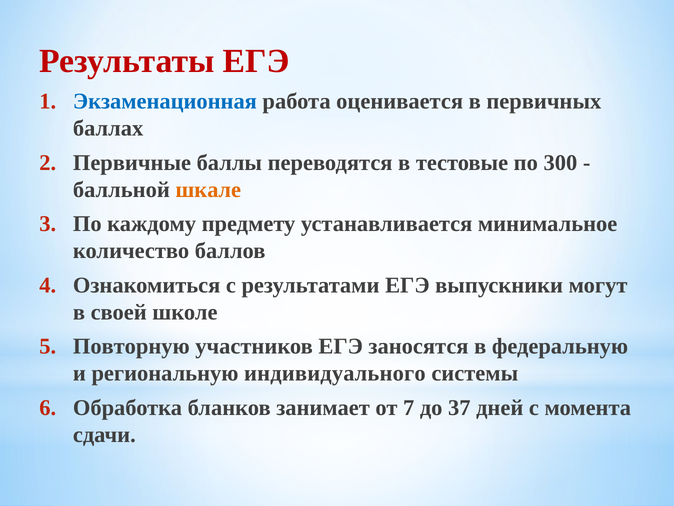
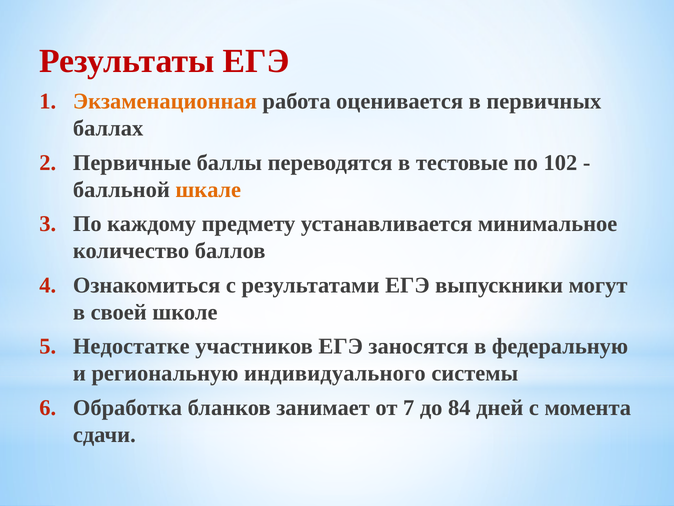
Экзаменационная colour: blue -> orange
300: 300 -> 102
Повторную: Повторную -> Недостатке
37: 37 -> 84
